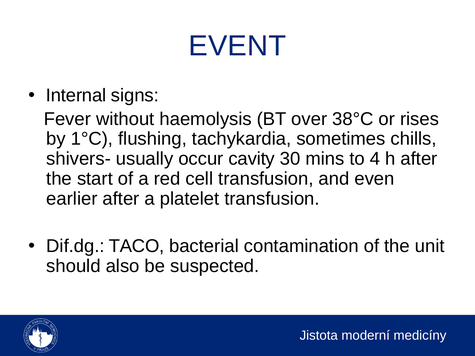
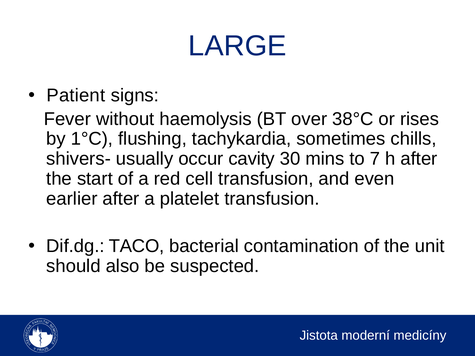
EVENT: EVENT -> LARGE
Internal: Internal -> Patient
4: 4 -> 7
